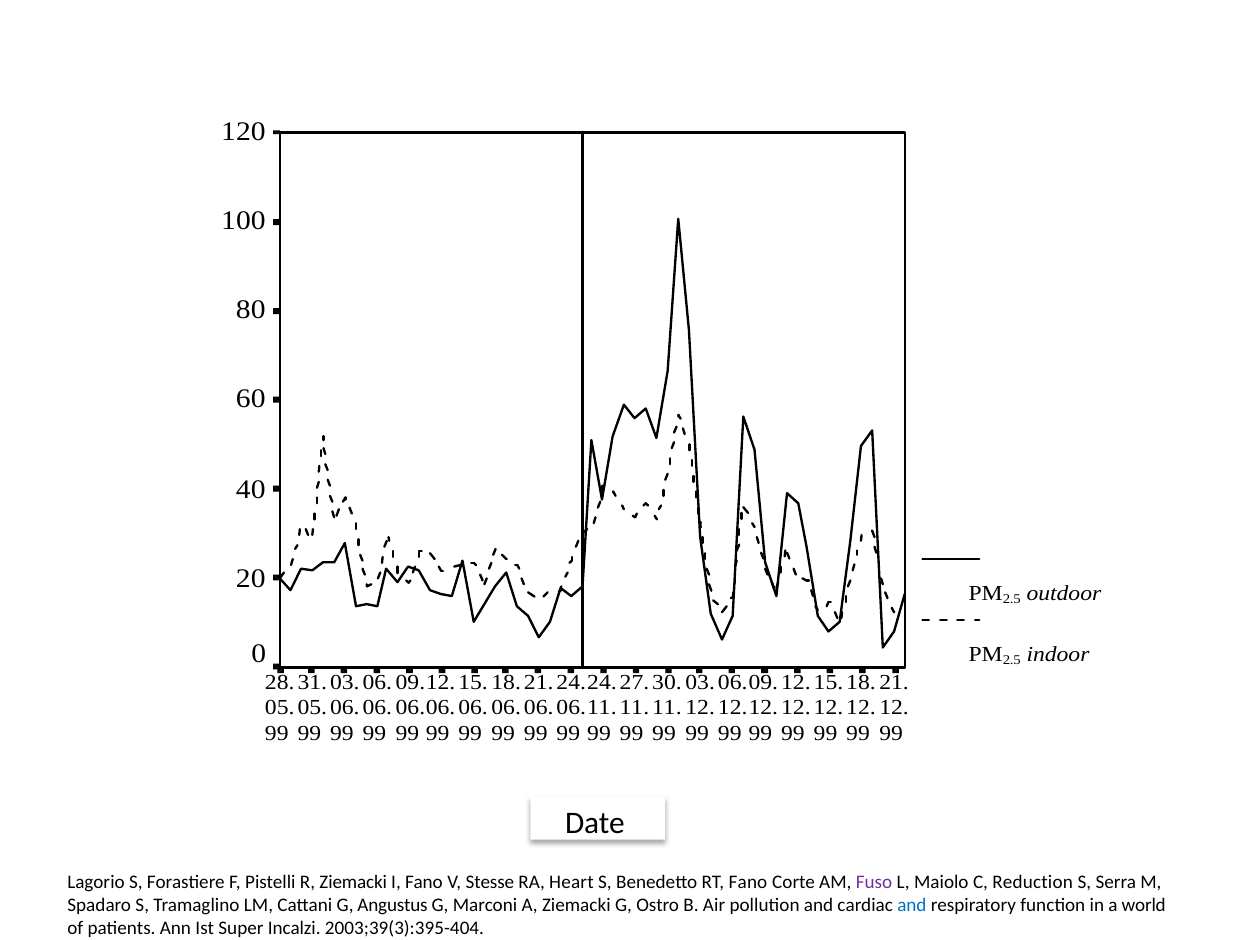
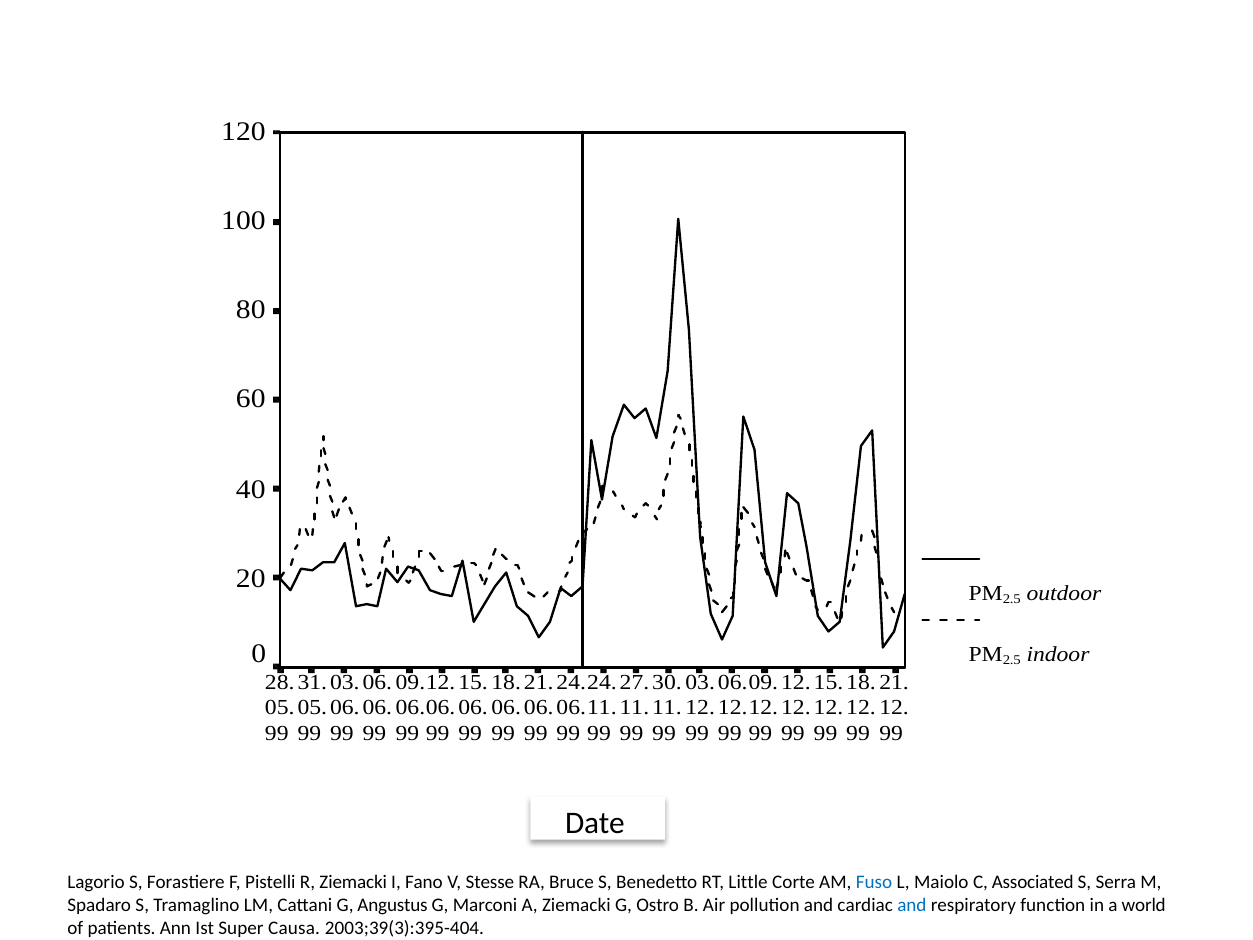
Heart: Heart -> Bruce
RT Fano: Fano -> Little
Fuso colour: purple -> blue
Reduction: Reduction -> Associated
Incalzi: Incalzi -> Causa
